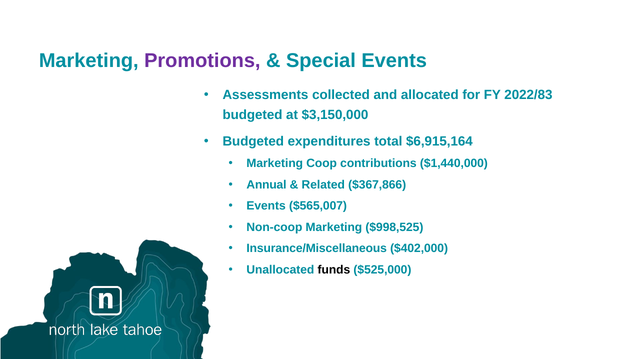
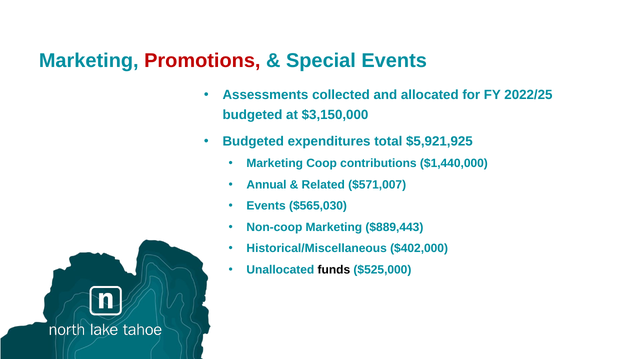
Promotions colour: purple -> red
2022/83: 2022/83 -> 2022/25
$6,915,164: $6,915,164 -> $5,921,925
$367,866: $367,866 -> $571,007
$565,007: $565,007 -> $565,030
$998,525: $998,525 -> $889,443
Insurance/Miscellaneous: Insurance/Miscellaneous -> Historical/Miscellaneous
